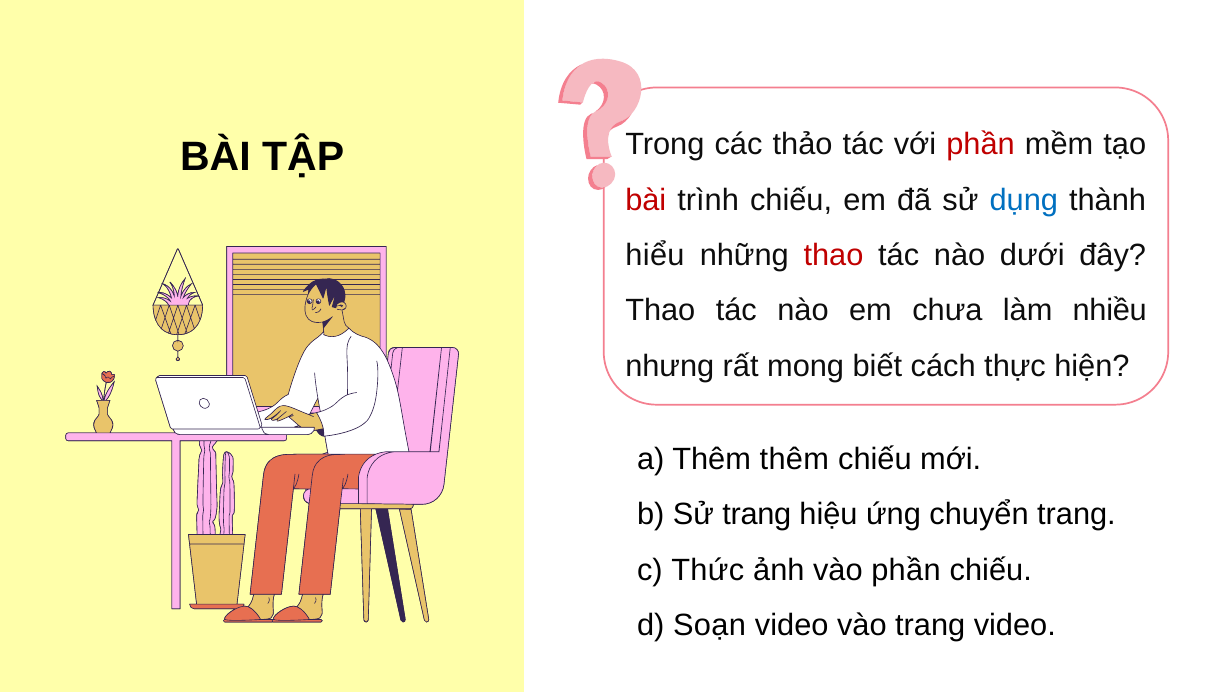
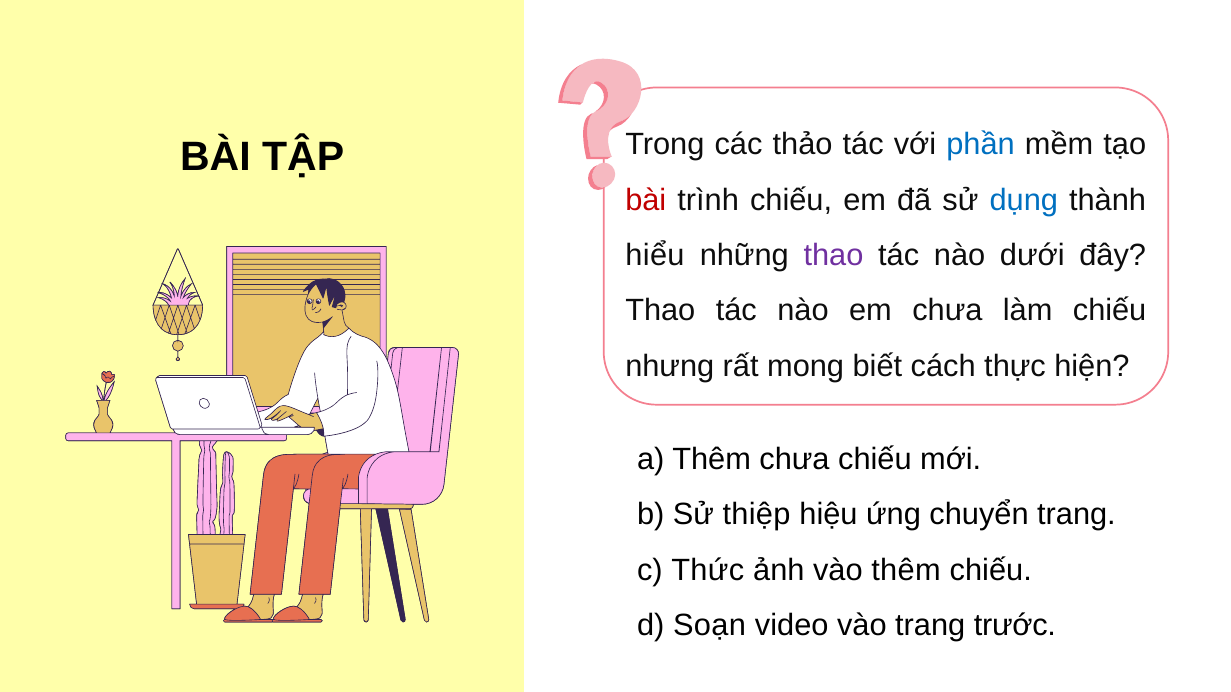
phần at (981, 145) colour: red -> blue
thao at (833, 255) colour: red -> purple
làm nhiều: nhiều -> chiếu
Thêm thêm: thêm -> chưa
Sử trang: trang -> thiệp
vào phần: phần -> thêm
trang video: video -> trước
